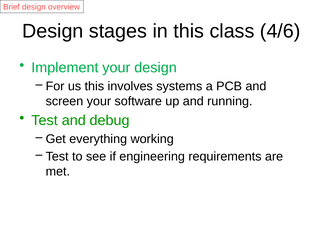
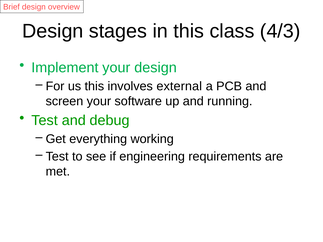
4/6: 4/6 -> 4/3
systems: systems -> external
